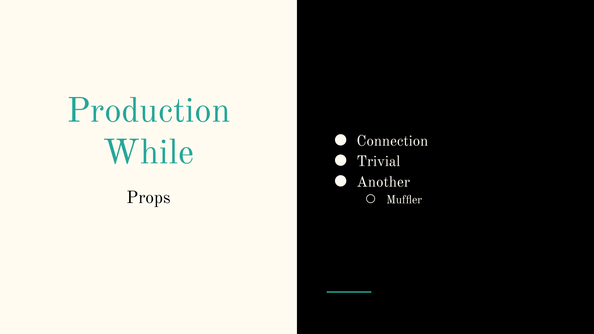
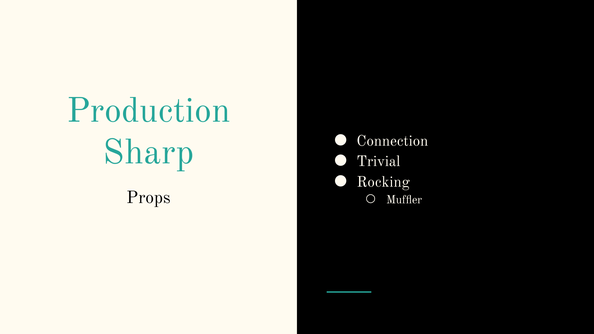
While: While -> Sharp
Another: Another -> Rocking
